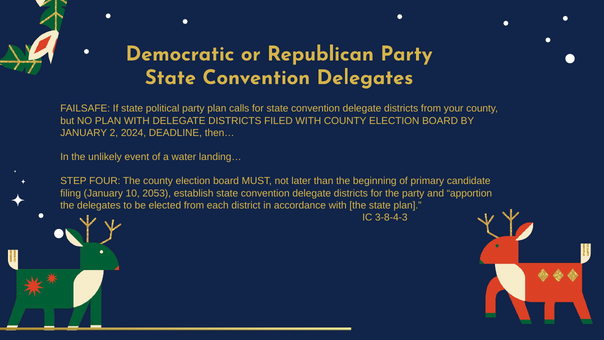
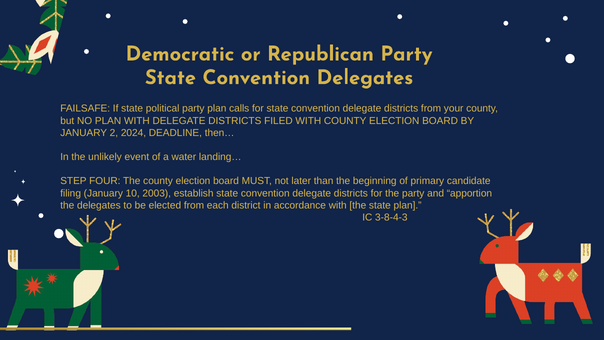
2053: 2053 -> 2003
